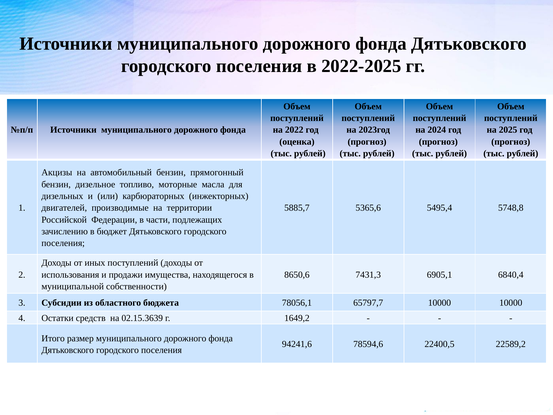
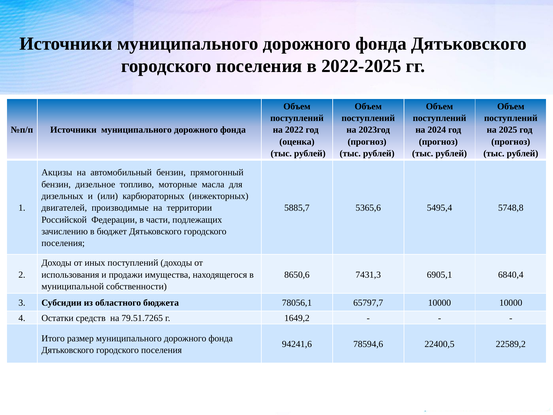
02.15.3639: 02.15.3639 -> 79.51.7265
